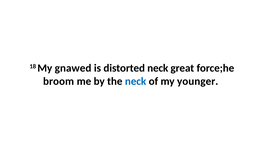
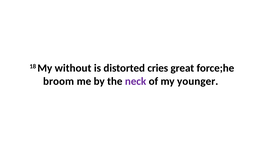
gnawed: gnawed -> without
distorted neck: neck -> cries
neck at (136, 82) colour: blue -> purple
